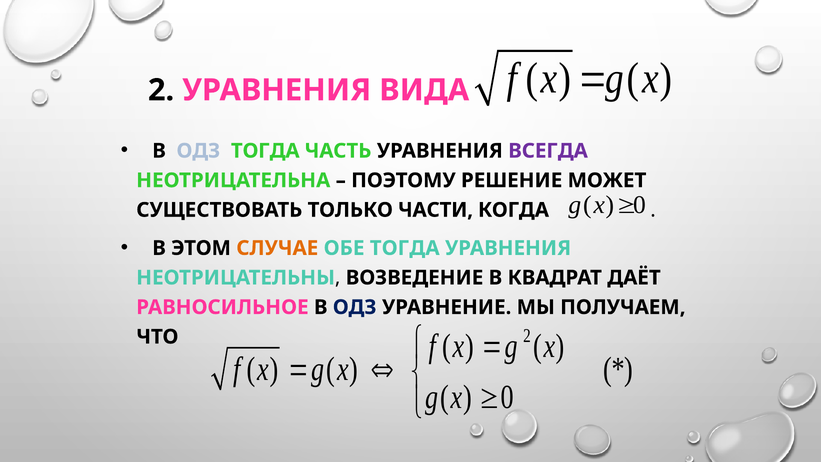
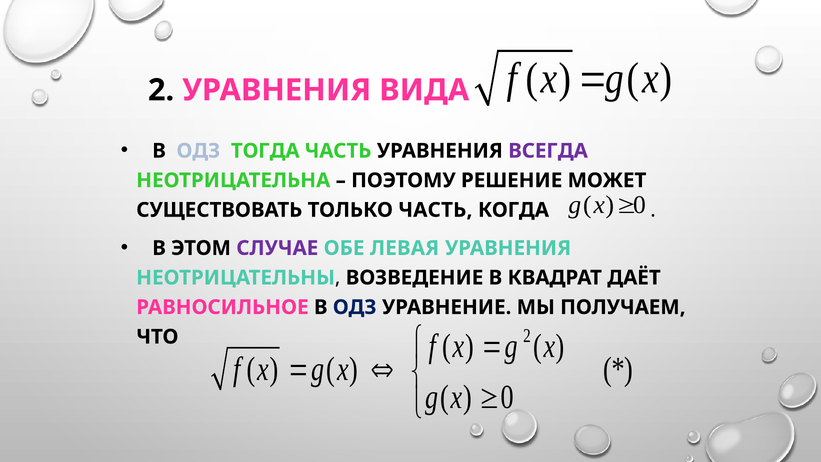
ТОЛЬКО ЧАСТИ: ЧАСТИ -> ЧАСТЬ
СЛУЧАЕ colour: orange -> purple
ОБЕ ТОГДА: ТОГДА -> ЛЕВАЯ
